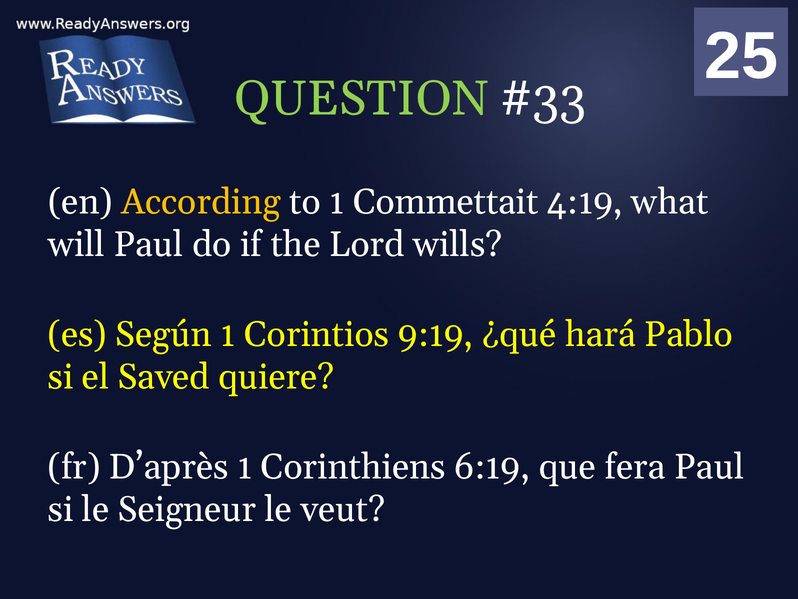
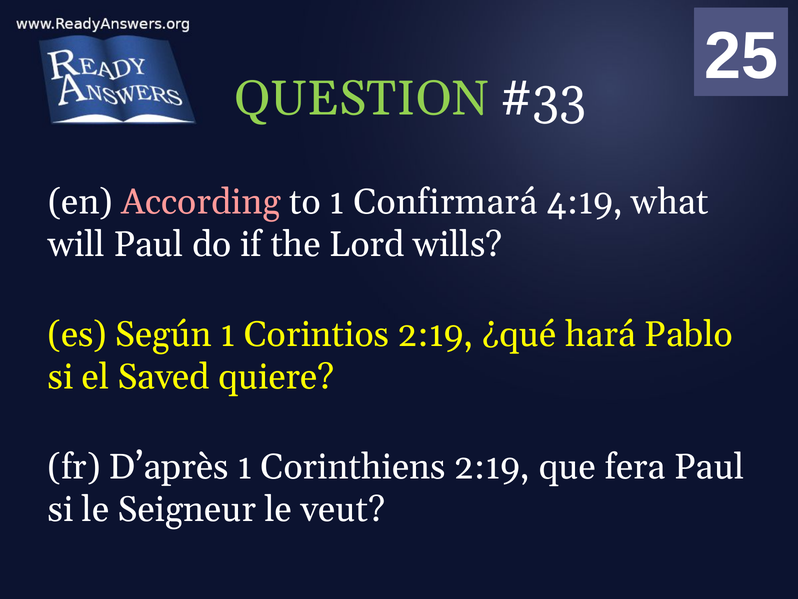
According colour: yellow -> pink
Commettait: Commettait -> Confirmará
Corintios 9:19: 9:19 -> 2:19
Corinthiens 6:19: 6:19 -> 2:19
